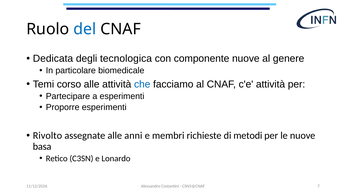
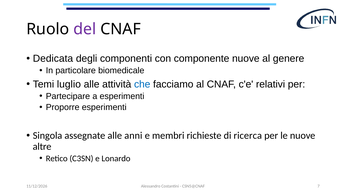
del colour: blue -> purple
tecnologica: tecnologica -> componenti
corso: corso -> luglio
c'e attività: attività -> relativi
Rivolto: Rivolto -> Singola
metodi: metodi -> ricerca
basa: basa -> altre
